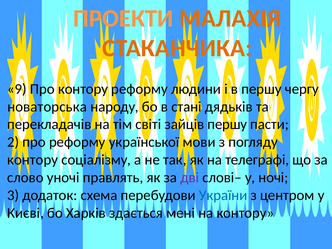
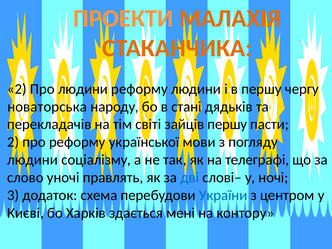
9 at (17, 89): 9 -> 2
Про контору: контору -> людини
контору at (33, 160): контору -> людини
дві colour: purple -> blue
